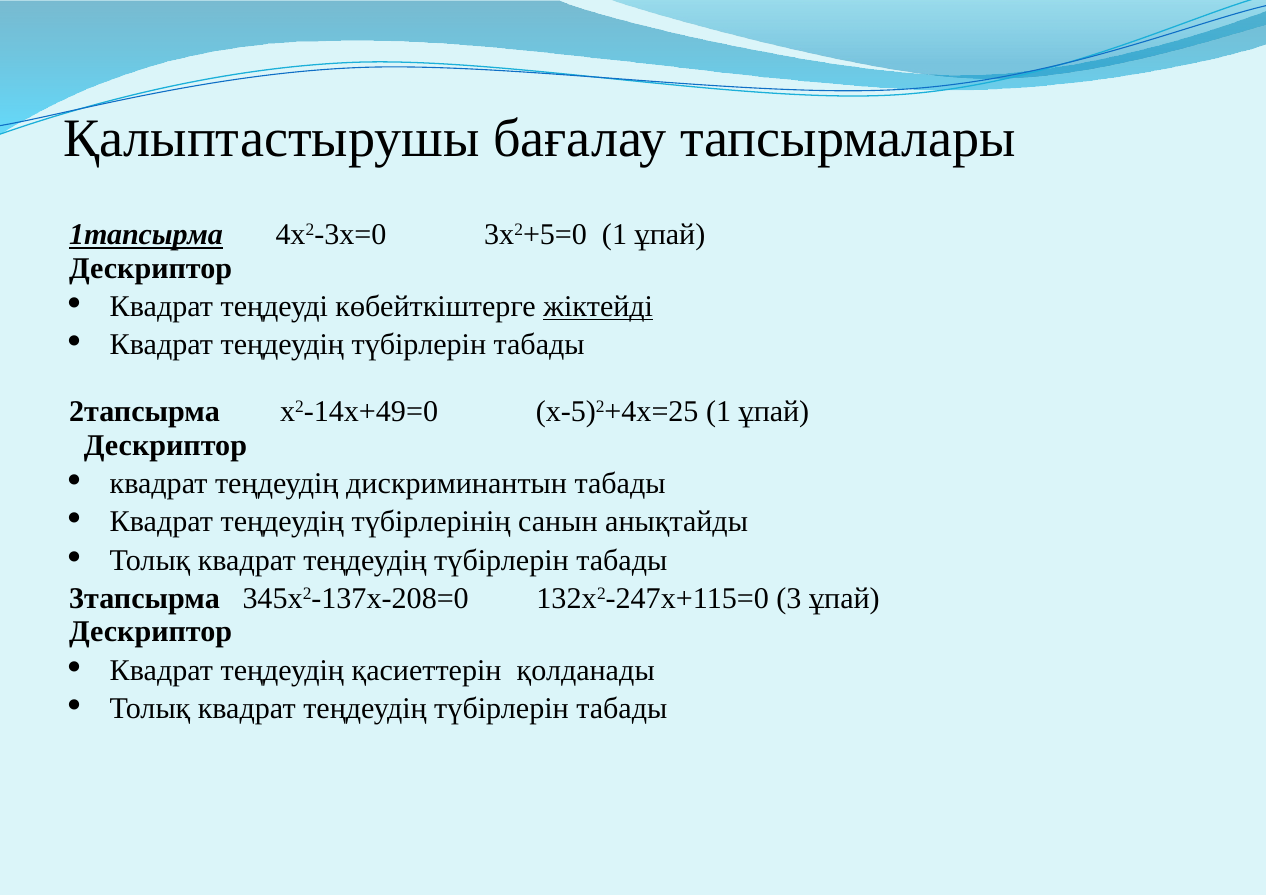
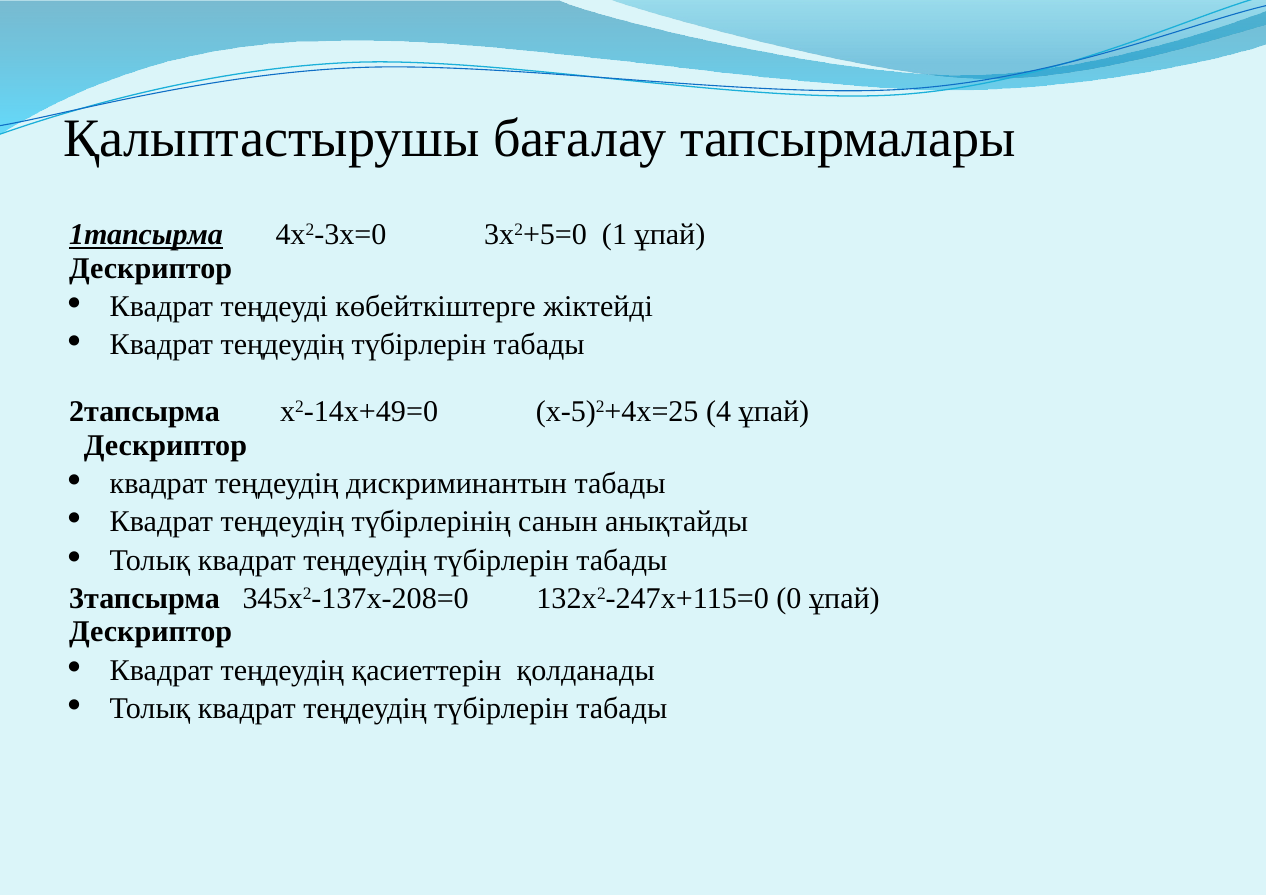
жіктейді underline: present -> none
х-5)2+4х=25 1: 1 -> 4
3: 3 -> 0
